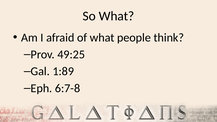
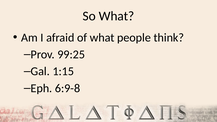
49:25: 49:25 -> 99:25
1:89: 1:89 -> 1:15
6:7-8: 6:7-8 -> 6:9-8
